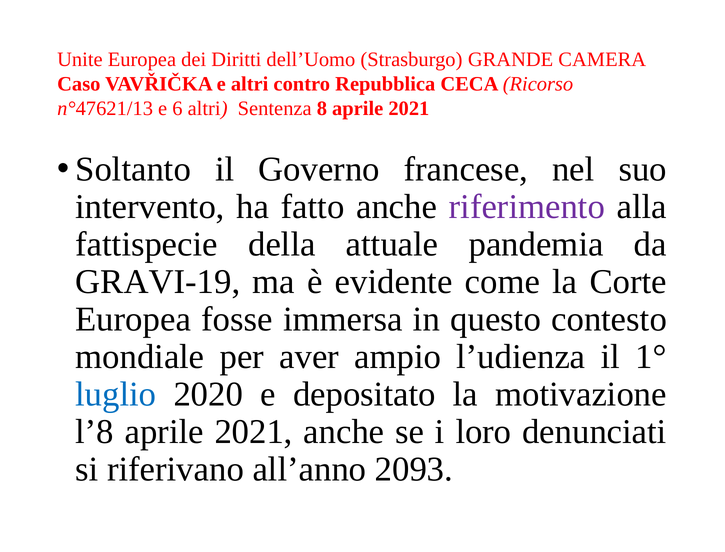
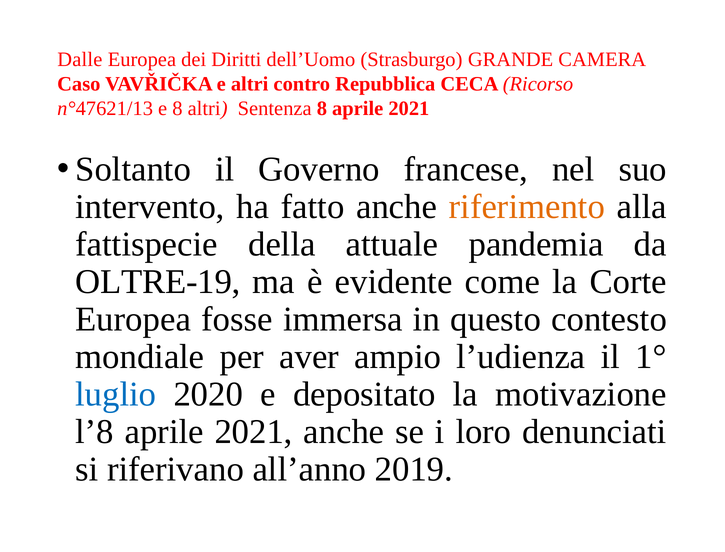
Unite: Unite -> Dalle
e 6: 6 -> 8
riferimento colour: purple -> orange
GRAVI-19: GRAVI-19 -> OLTRE-19
2093: 2093 -> 2019
